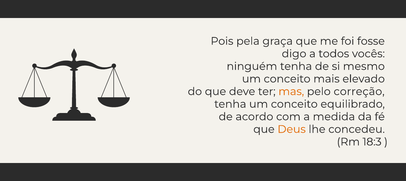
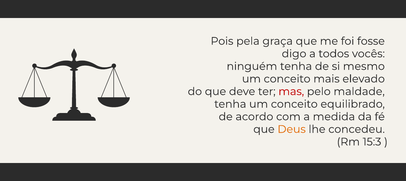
mas colour: orange -> red
correção: correção -> maldade
18:3: 18:3 -> 15:3
